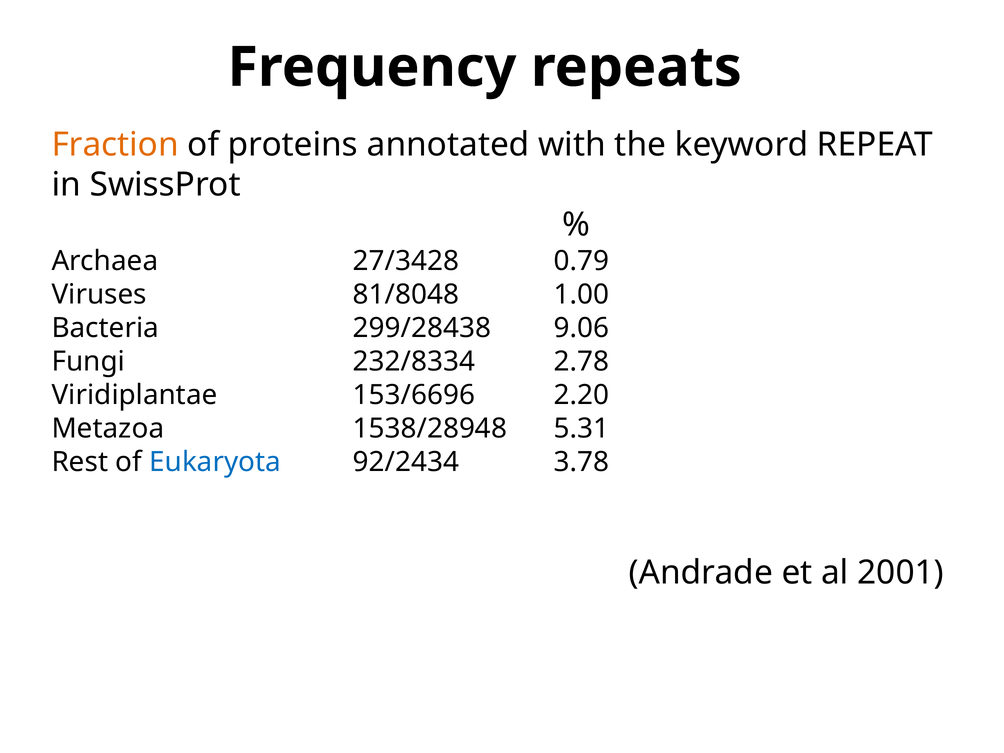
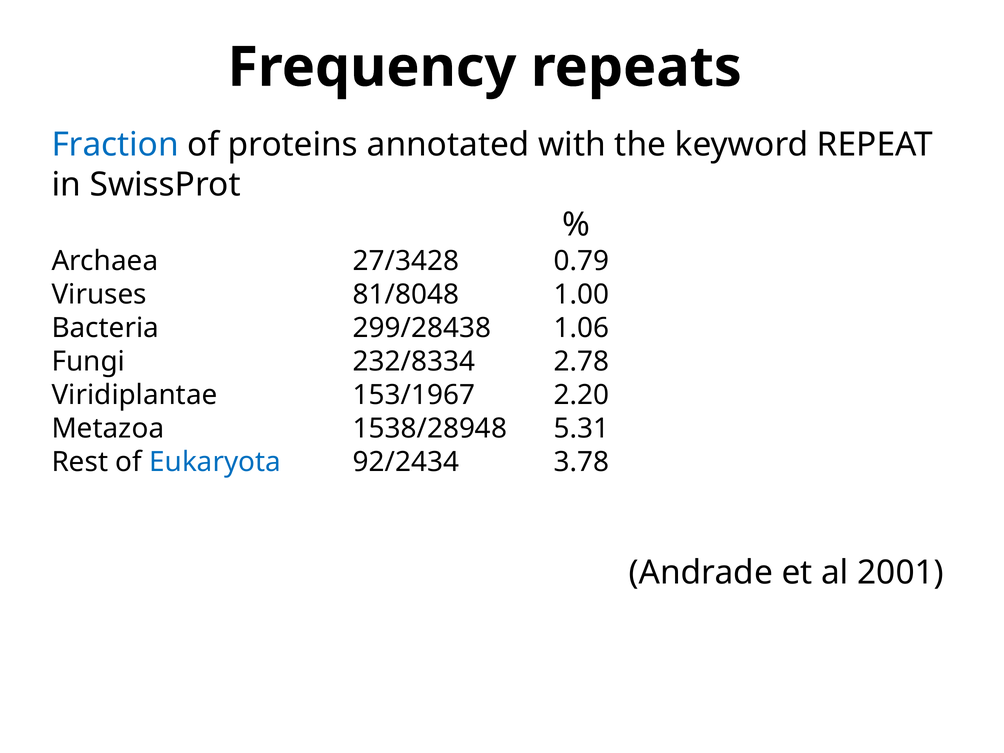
Fraction colour: orange -> blue
9.06: 9.06 -> 1.06
153/6696: 153/6696 -> 153/1967
